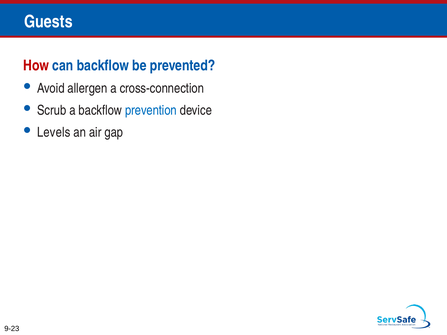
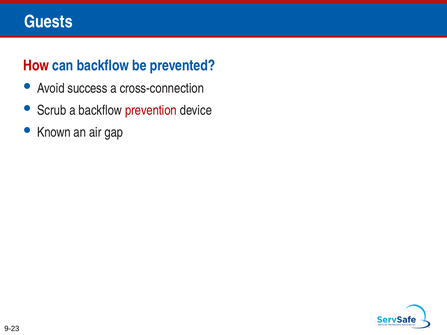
allergen: allergen -> success
prevention colour: blue -> red
Levels: Levels -> Known
